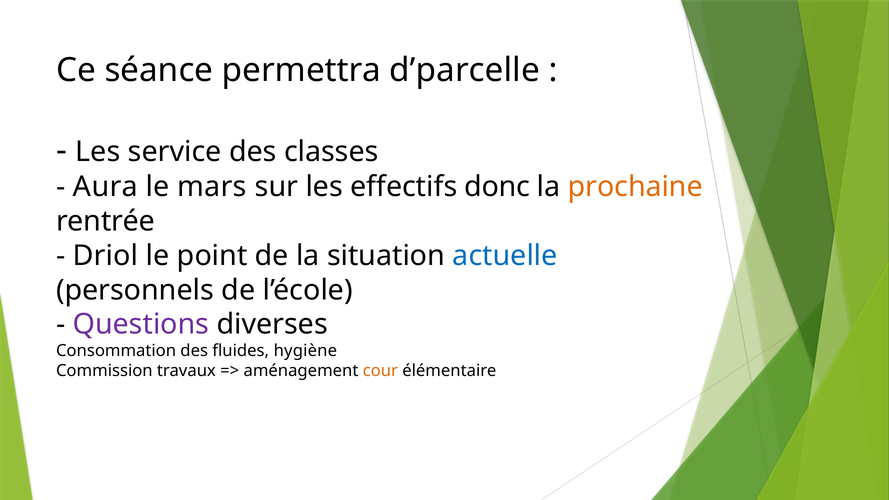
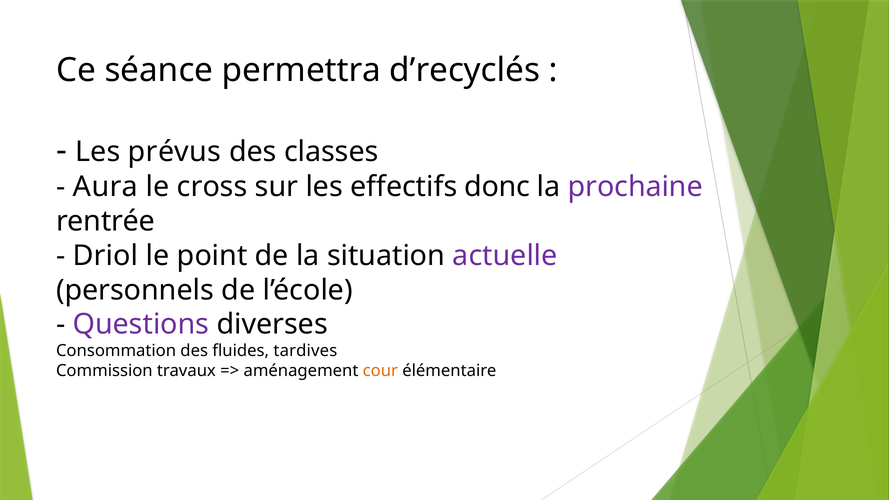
d’parcelle: d’parcelle -> d’recyclés
service: service -> prévus
mars: mars -> cross
prochaine colour: orange -> purple
actuelle colour: blue -> purple
hygiène: hygiène -> tardives
